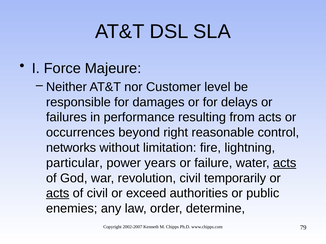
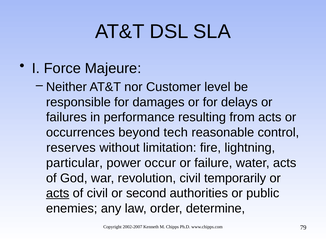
right: right -> tech
networks: networks -> reserves
years: years -> occur
acts at (285, 163) underline: present -> none
exceed: exceed -> second
